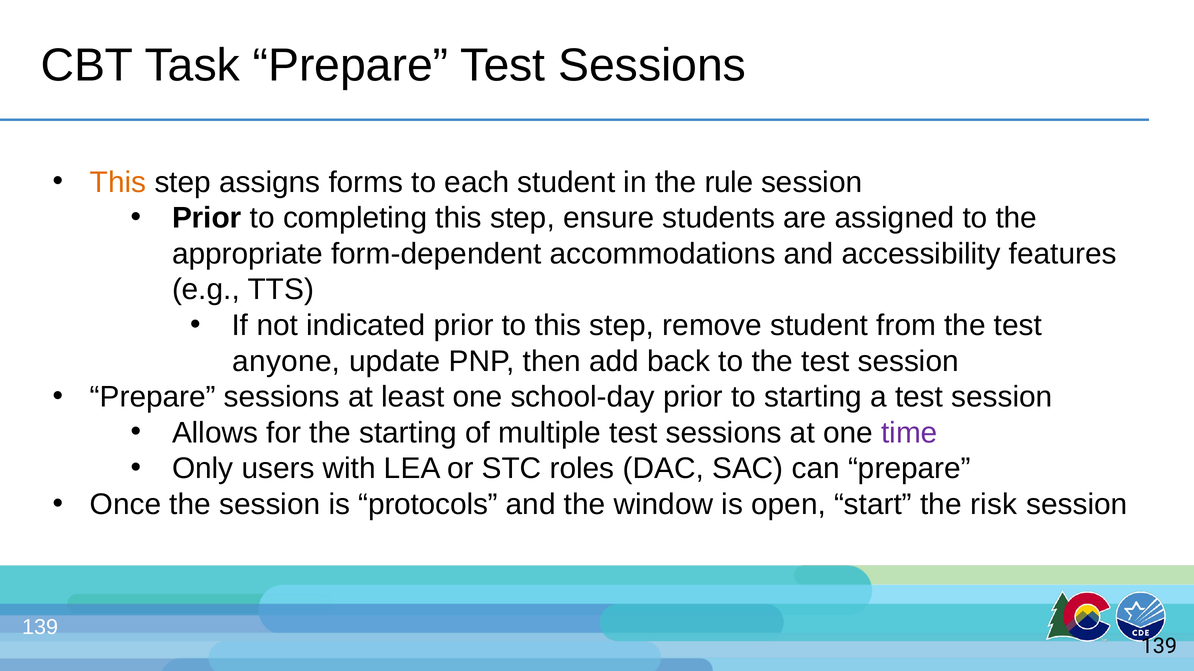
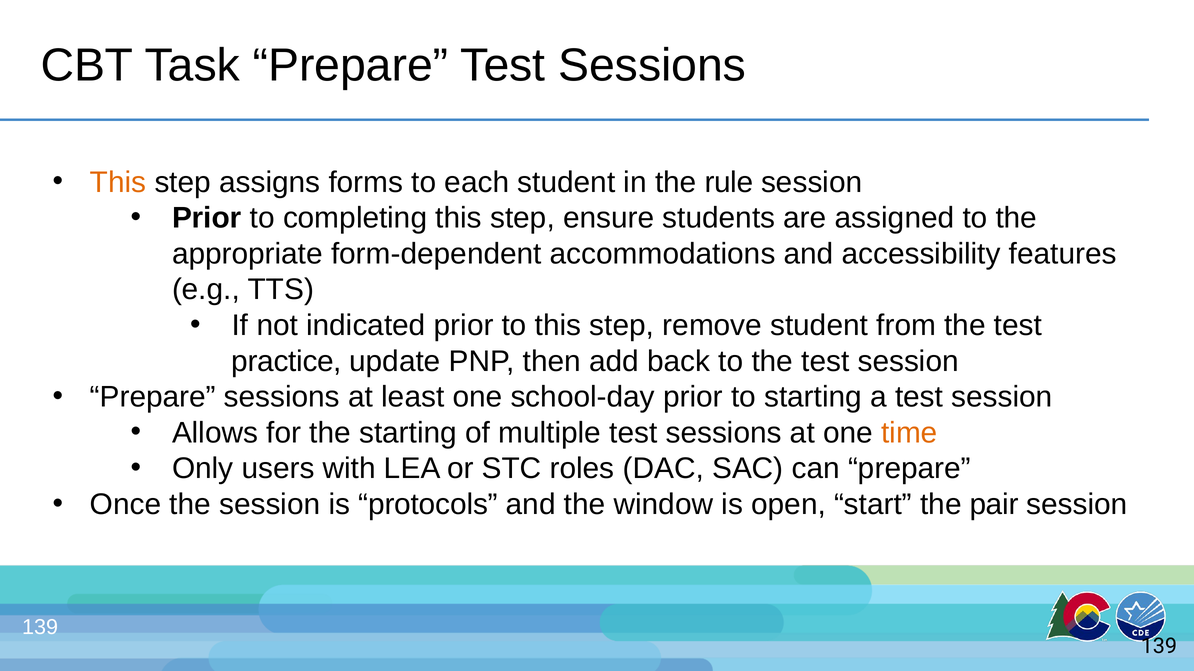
anyone: anyone -> practice
time colour: purple -> orange
risk: risk -> pair
